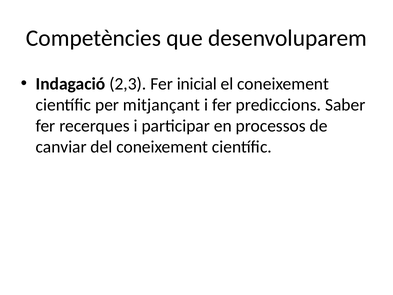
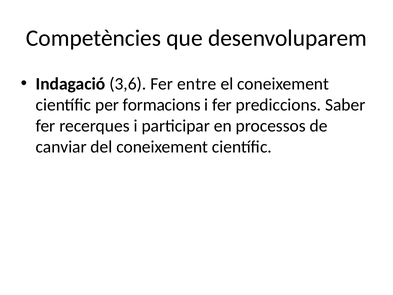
2,3: 2,3 -> 3,6
inicial: inicial -> entre
mitjançant: mitjançant -> formacions
